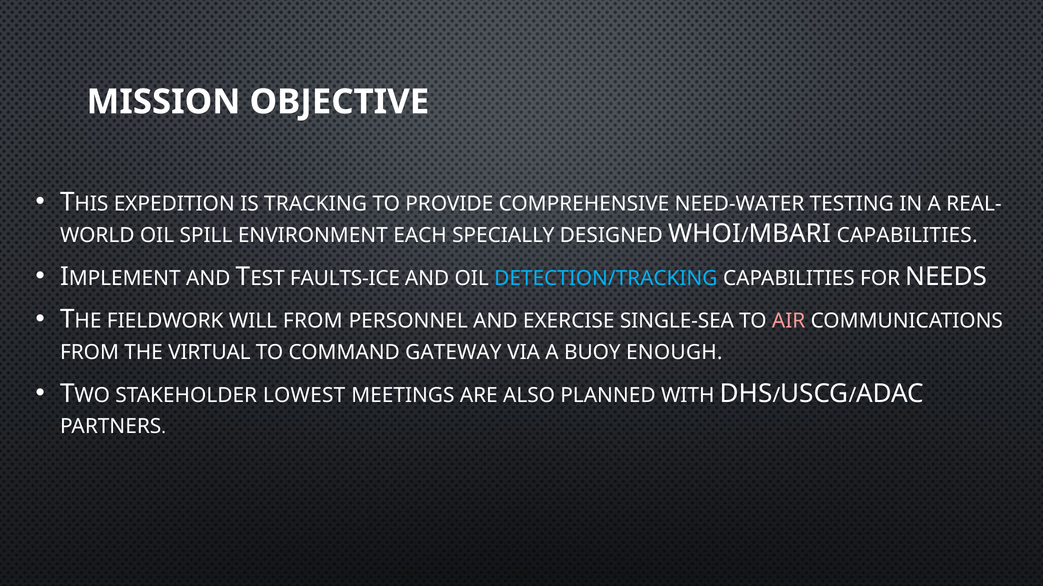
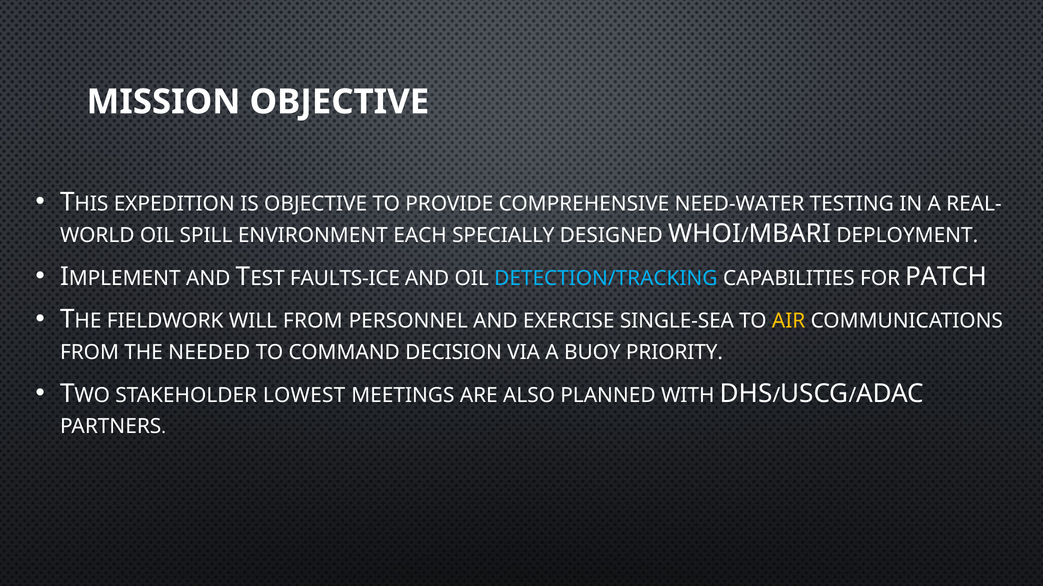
IS TRACKING: TRACKING -> OBJECTIVE
CAPABILITIES at (907, 235): CAPABILITIES -> DEPLOYMENT
NEEDS: NEEDS -> PATCH
AIR colour: pink -> yellow
VIRTUAL: VIRTUAL -> NEEDED
GATEWAY: GATEWAY -> DECISION
ENOUGH: ENOUGH -> PRIORITY
